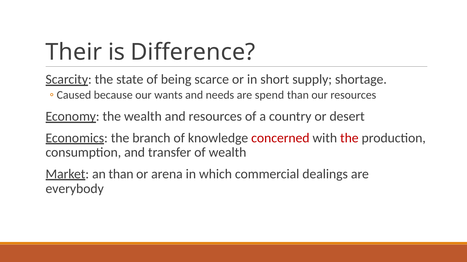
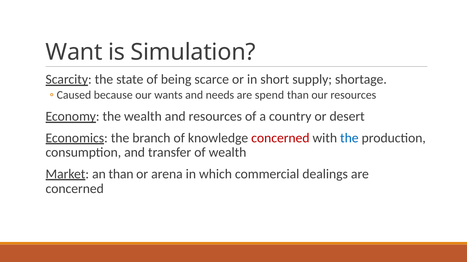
Their: Their -> Want
Difference: Difference -> Simulation
the at (349, 138) colour: red -> blue
everybody at (75, 189): everybody -> concerned
